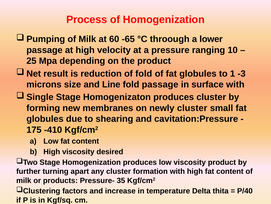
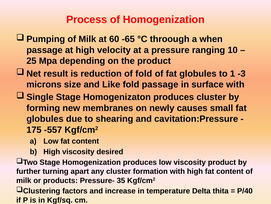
lower: lower -> when
Line: Line -> Like
newly cluster: cluster -> causes
-410: -410 -> -557
